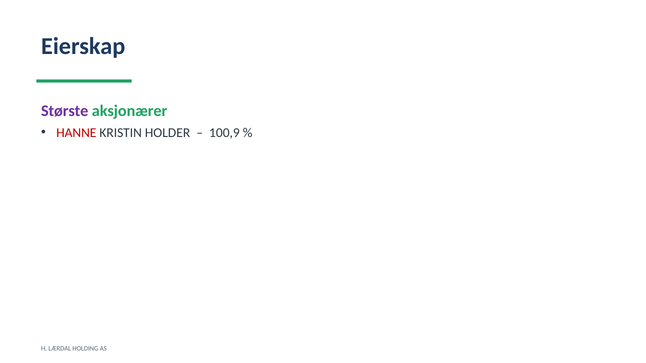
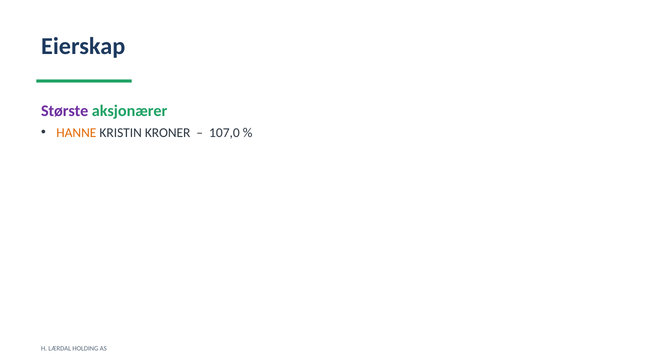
HANNE colour: red -> orange
HOLDER: HOLDER -> KRONER
100,9: 100,9 -> 107,0
